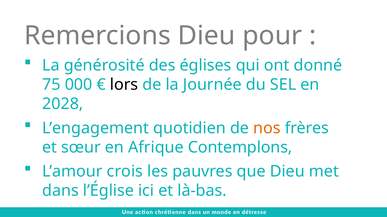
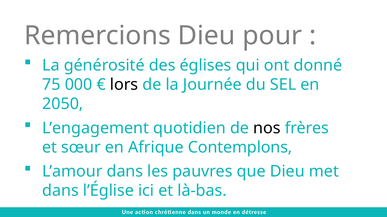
2028: 2028 -> 2050
nos colour: orange -> black
L’amour crois: crois -> dans
